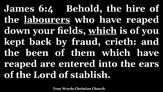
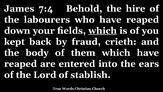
6:4: 6:4 -> 7:4
labourers underline: present -> none
been: been -> body
